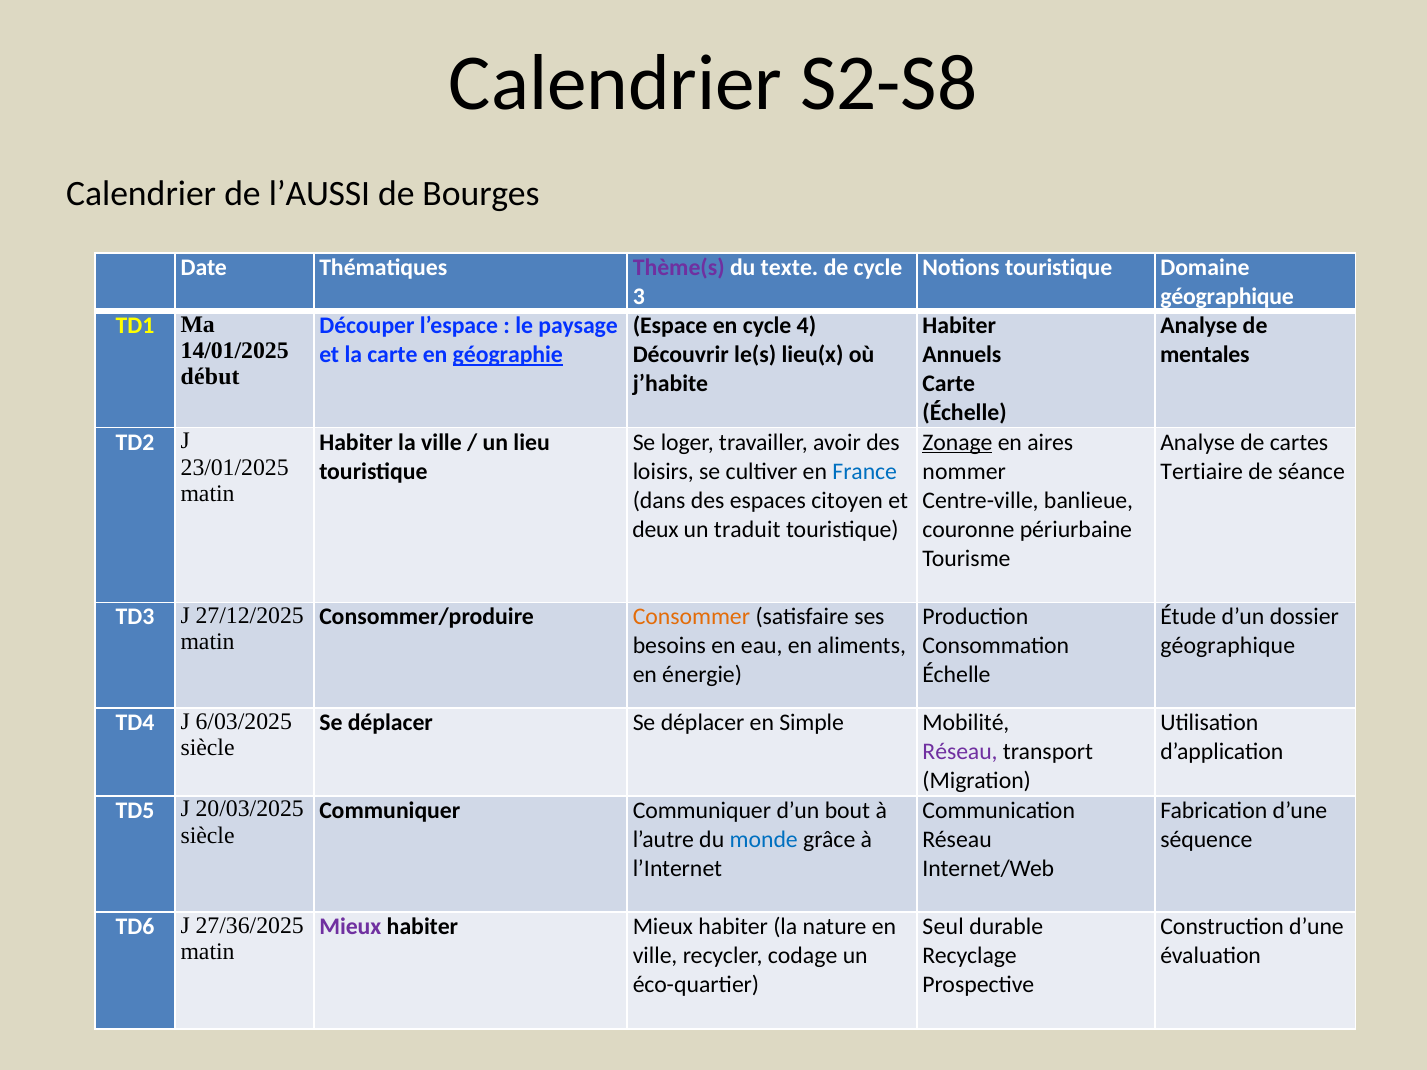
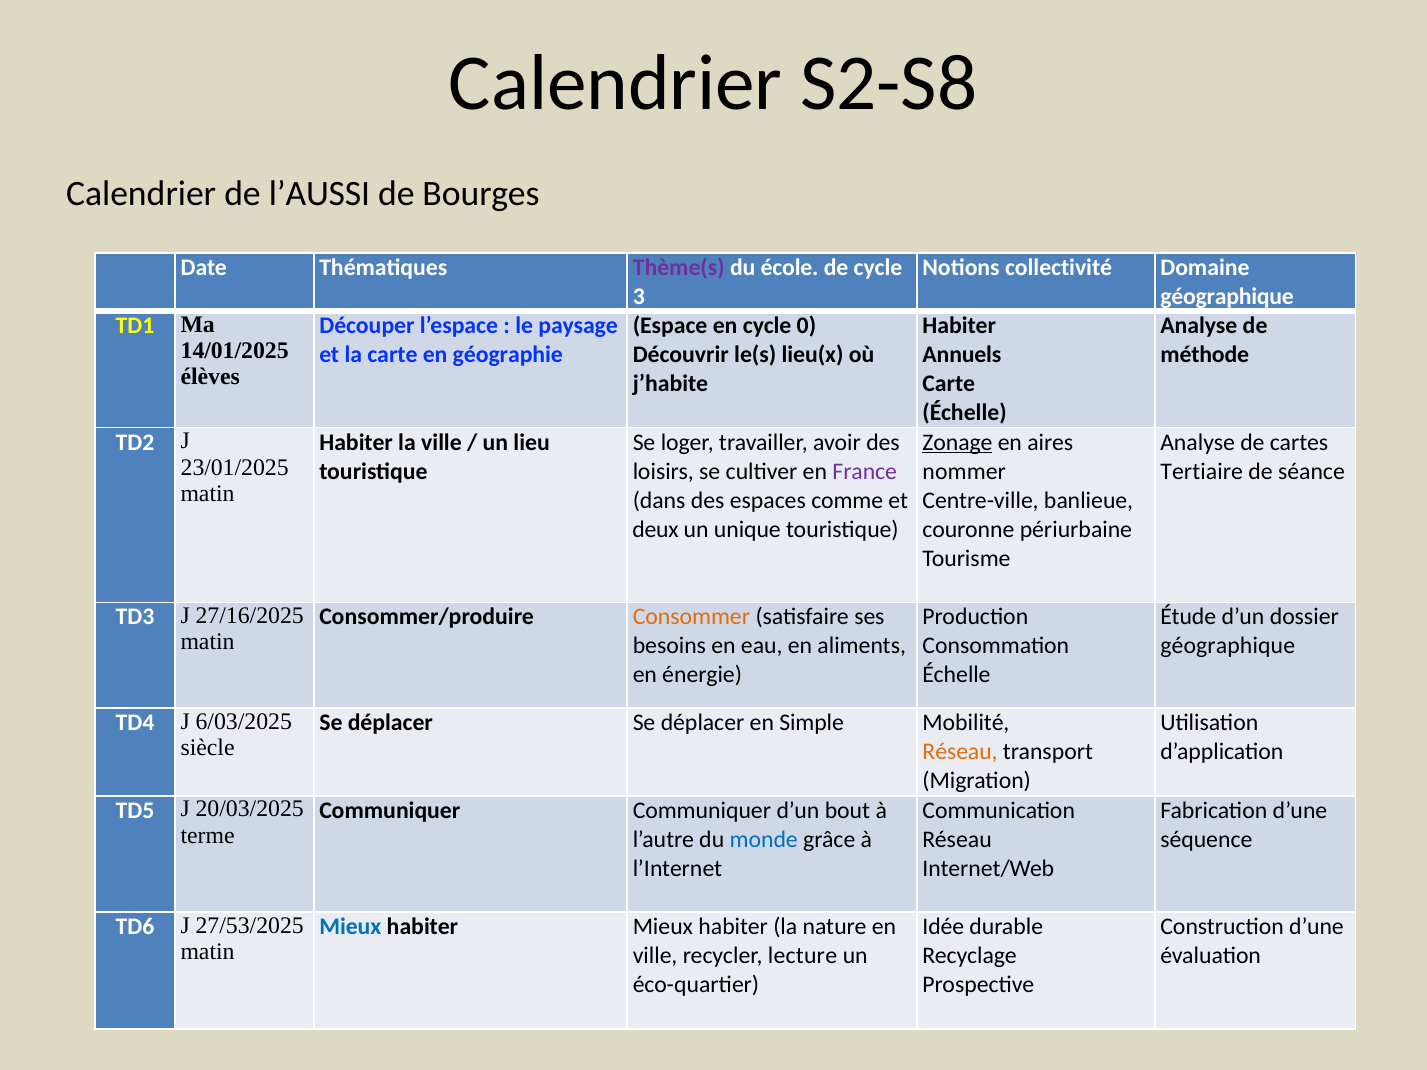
texte: texte -> école
Notions touristique: touristique -> collectivité
4: 4 -> 0
géographie underline: present -> none
mentales: mentales -> méthode
début: début -> élèves
France colour: blue -> purple
citoyen: citoyen -> comme
traduit: traduit -> unique
27/12/2025: 27/12/2025 -> 27/16/2025
Réseau at (960, 752) colour: purple -> orange
siècle at (208, 836): siècle -> terme
27/36/2025: 27/36/2025 -> 27/53/2025
Mieux at (350, 927) colour: purple -> blue
Seul: Seul -> Idée
codage: codage -> lecture
